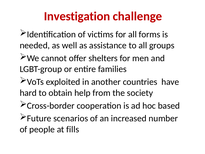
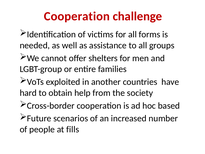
Investigation at (77, 16): Investigation -> Cooperation
